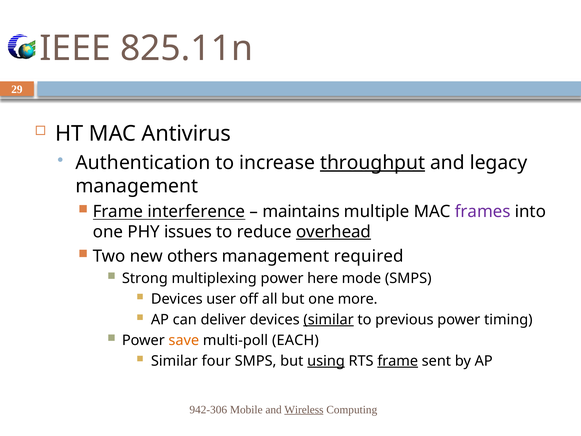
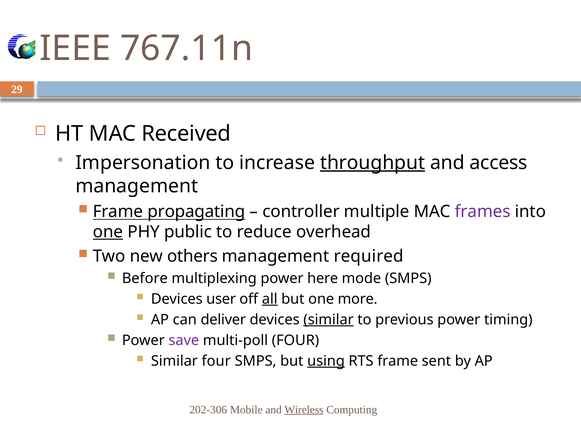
825.11n: 825.11n -> 767.11n
Antivirus: Antivirus -> Received
Authentication: Authentication -> Impersonation
legacy: legacy -> access
interference: interference -> propagating
maintains: maintains -> controller
one at (108, 232) underline: none -> present
issues: issues -> public
overhead underline: present -> none
Strong: Strong -> Before
all underline: none -> present
save colour: orange -> purple
multi-poll EACH: EACH -> FOUR
frame at (398, 361) underline: present -> none
942-306: 942-306 -> 202-306
